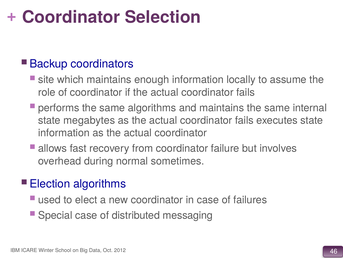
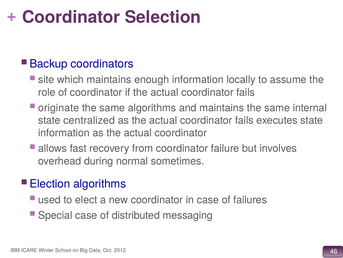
performs: performs -> originate
megabytes: megabytes -> centralized
